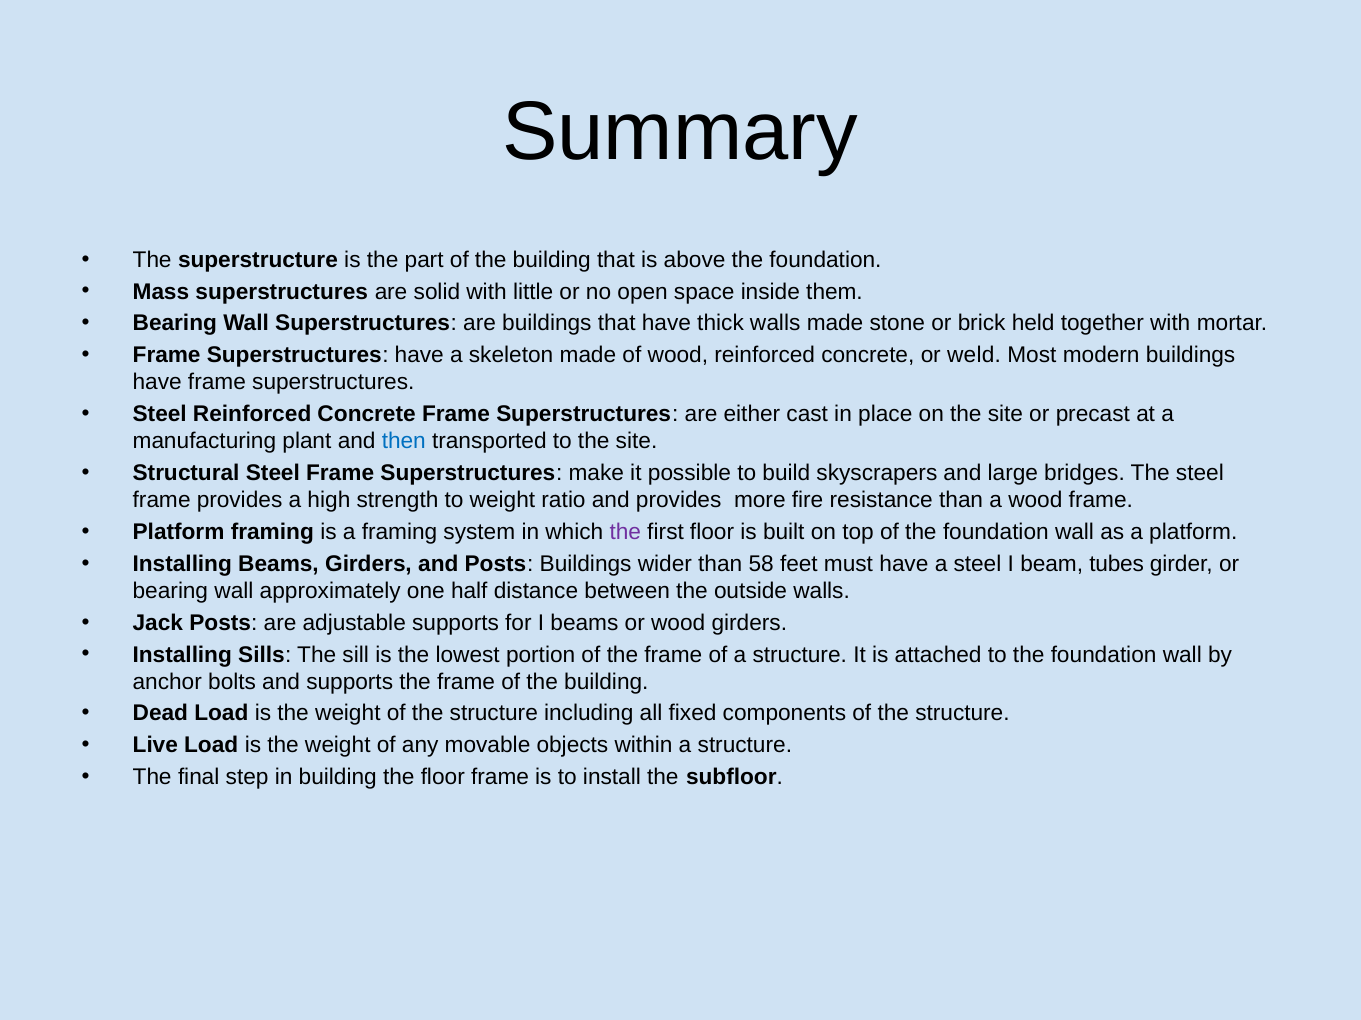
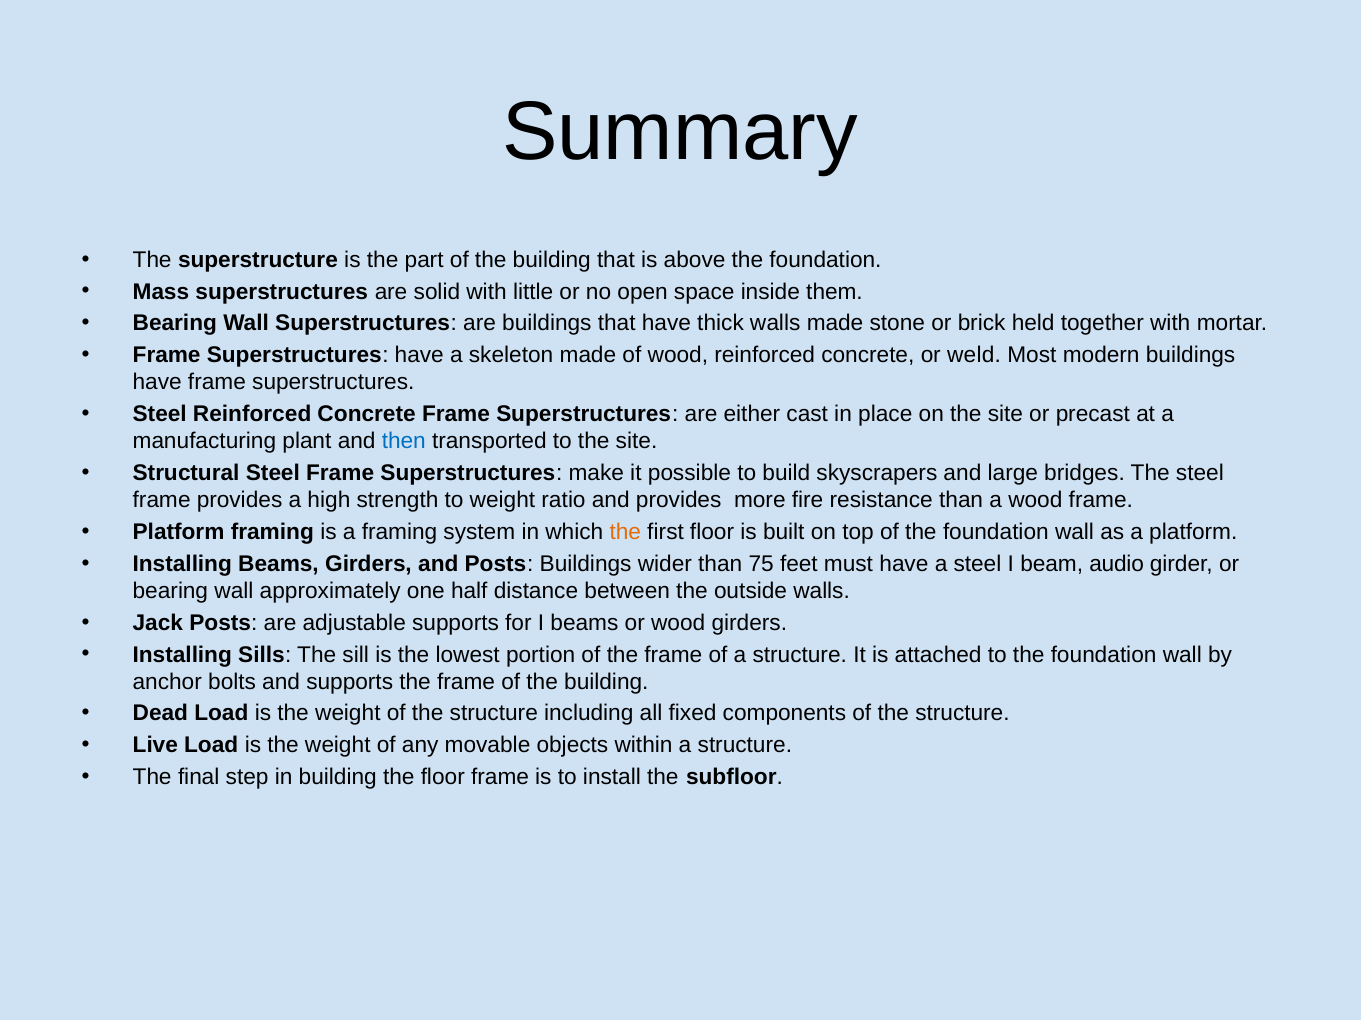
the at (625, 532) colour: purple -> orange
58: 58 -> 75
tubes: tubes -> audio
